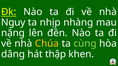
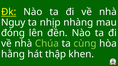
nặng: nặng -> đóng
Chúa colour: yellow -> light green
dâng: dâng -> hằng
